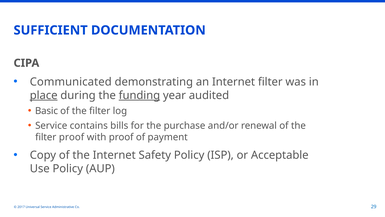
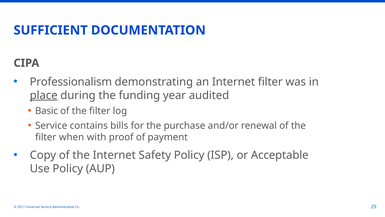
Communicated: Communicated -> Professionalism
funding underline: present -> none
filter proof: proof -> when
